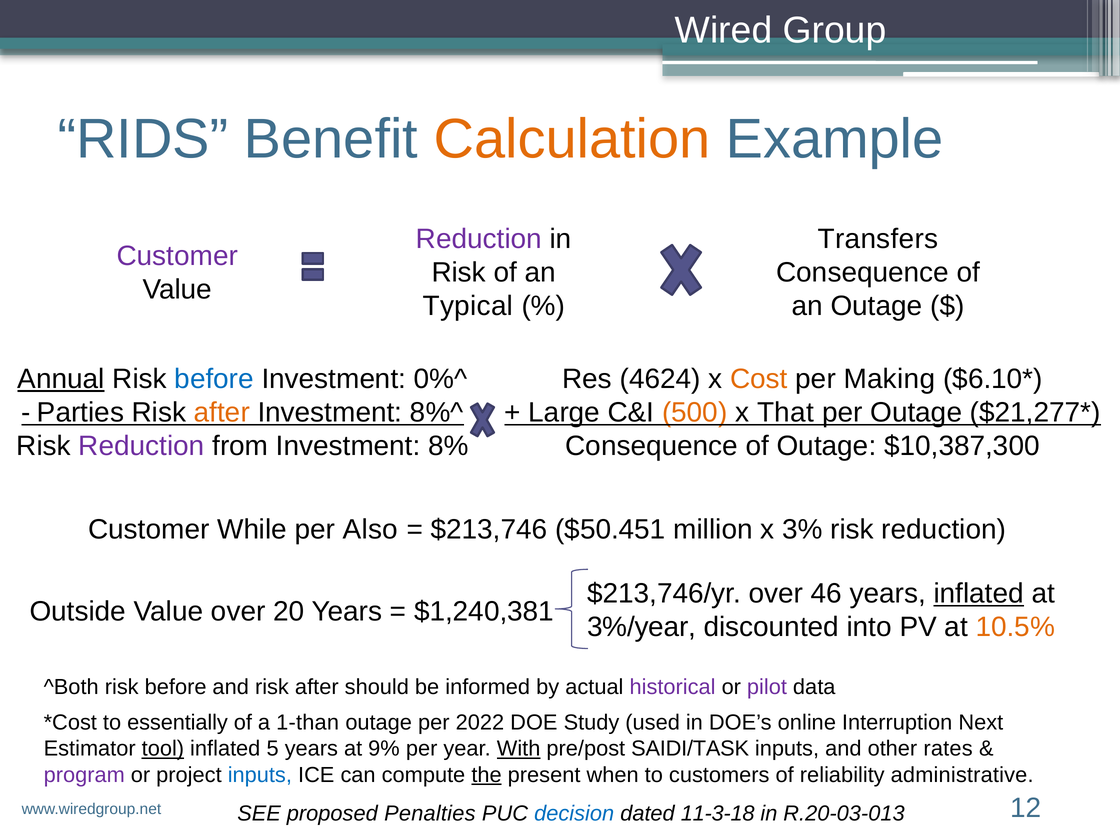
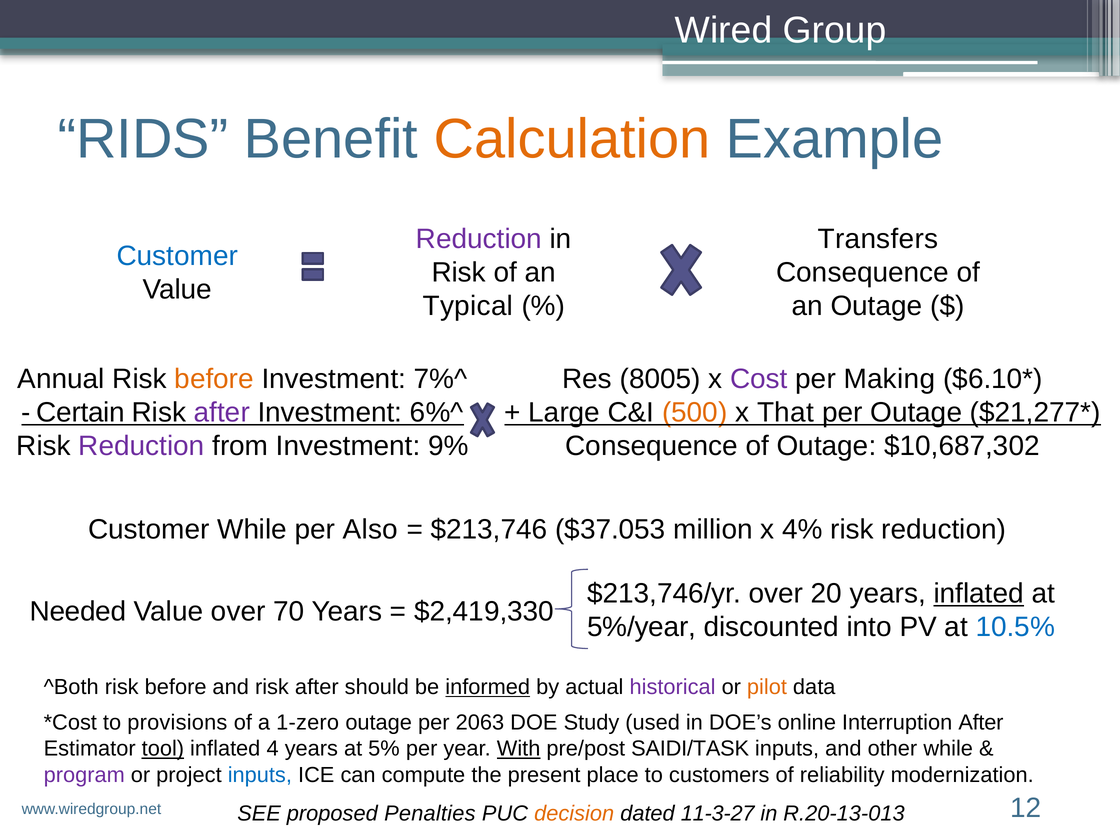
Customer at (177, 256) colour: purple -> blue
Annual underline: present -> none
before at (214, 379) colour: blue -> orange
0%^: 0%^ -> 7%^
4624: 4624 -> 8005
Cost colour: orange -> purple
Parties: Parties -> Certain
after at (222, 412) colour: orange -> purple
8%^: 8%^ -> 6%^
8%: 8% -> 9%
$10,387,300: $10,387,300 -> $10,687,302
$50.451: $50.451 -> $37.053
3%: 3% -> 4%
46: 46 -> 20
Outside: Outside -> Needed
20: 20 -> 70
$1,240,381: $1,240,381 -> $2,419,330
3%/year: 3%/year -> 5%/year
10.5% colour: orange -> blue
informed underline: none -> present
pilot colour: purple -> orange
essentially: essentially -> provisions
1-than: 1-than -> 1-zero
2022: 2022 -> 2063
Interruption Next: Next -> After
5: 5 -> 4
9%: 9% -> 5%
other rates: rates -> while
the underline: present -> none
when: when -> place
administrative: administrative -> modernization
decision colour: blue -> orange
11-3-18: 11-3-18 -> 11-3-27
R.20-03-013: R.20-03-013 -> R.20-13-013
